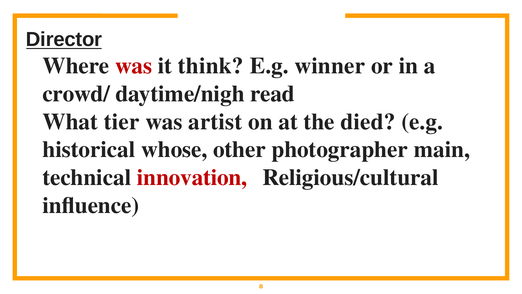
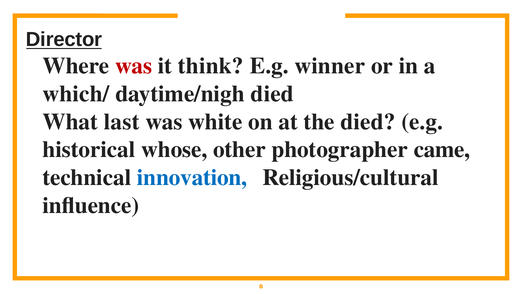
crowd/: crowd/ -> which/
daytime/nigh read: read -> died
tier: tier -> last
artist: artist -> white
main: main -> came
innovation colour: red -> blue
